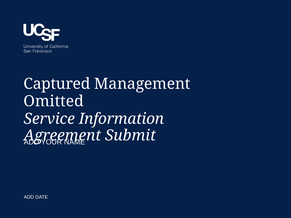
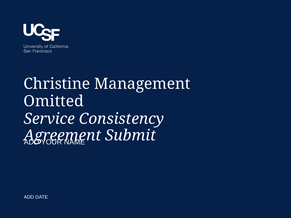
Captured: Captured -> Christine
Information: Information -> Consistency
